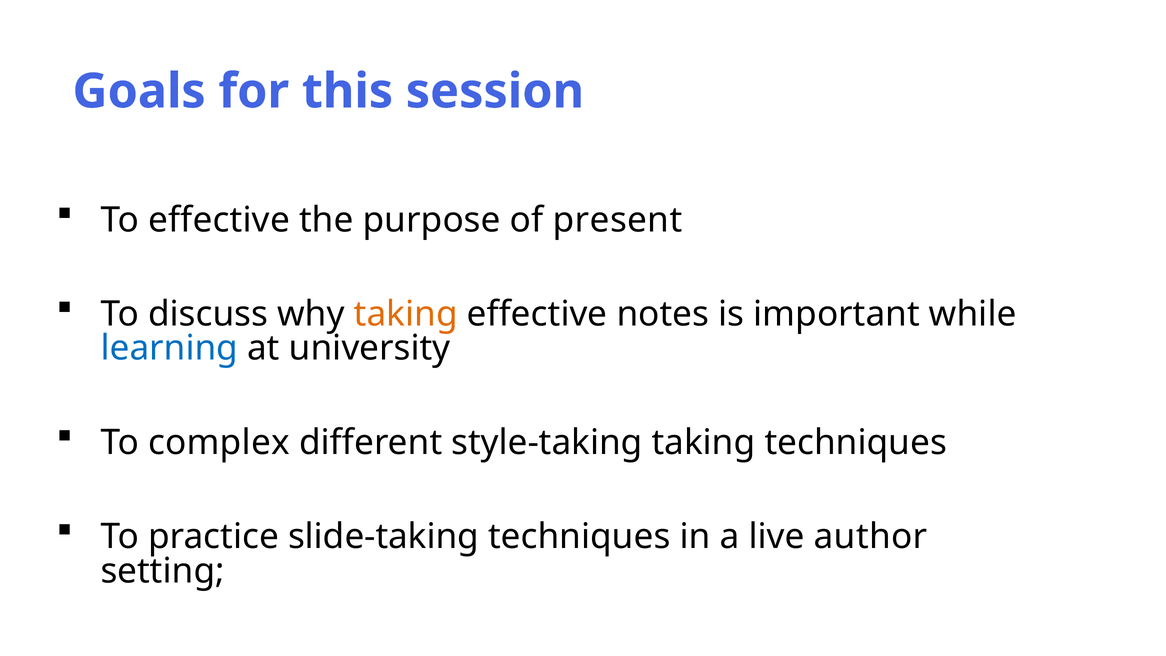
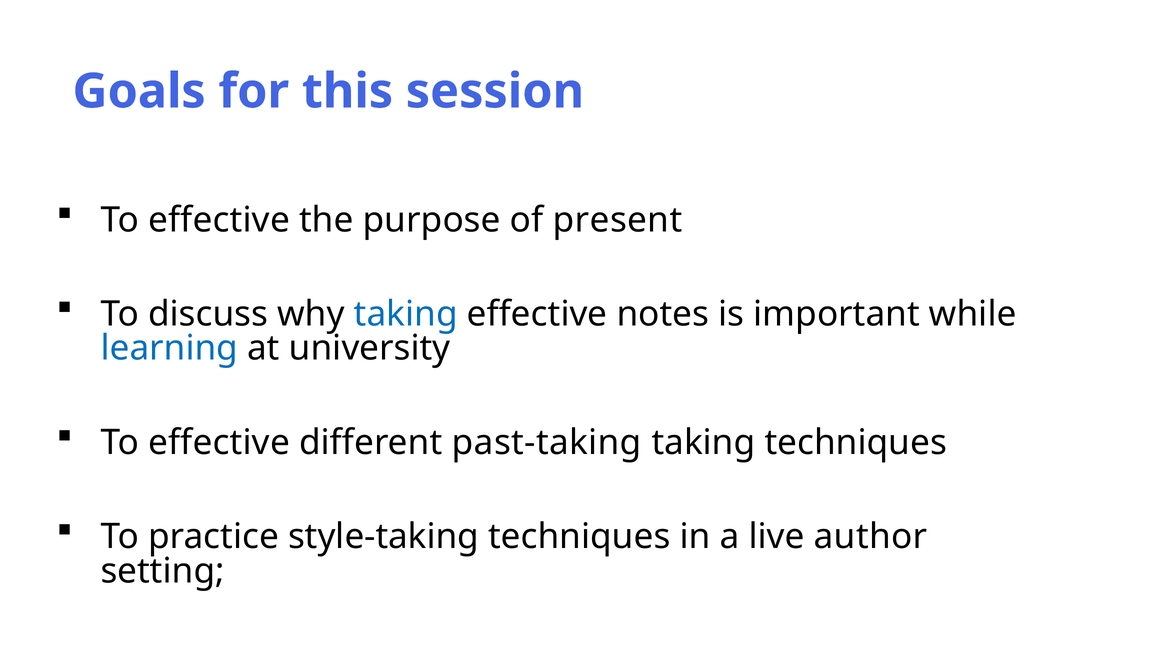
taking at (406, 314) colour: orange -> blue
complex at (219, 442): complex -> effective
style-taking: style-taking -> past-taking
slide-taking: slide-taking -> style-taking
